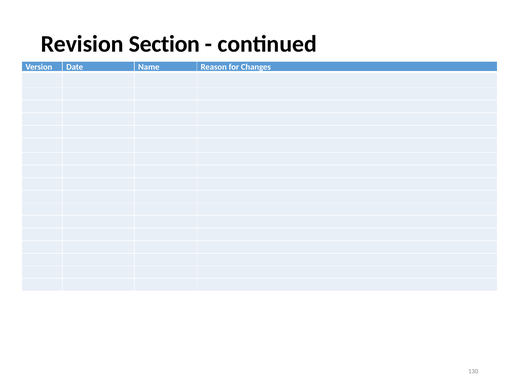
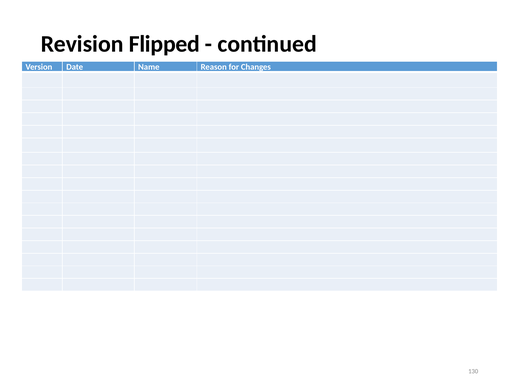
Section: Section -> Flipped
